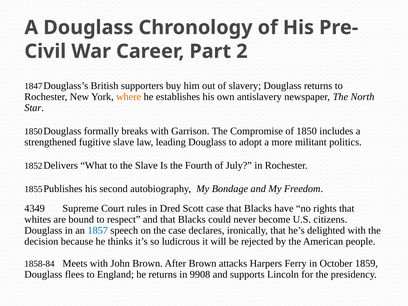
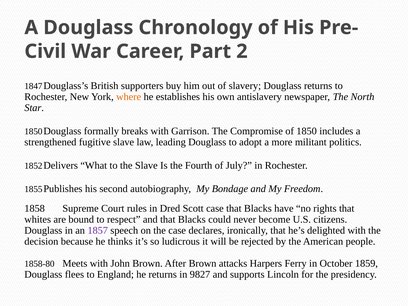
4349: 4349 -> 1858
1857 colour: blue -> purple
1858-84: 1858-84 -> 1858-80
9908: 9908 -> 9827
